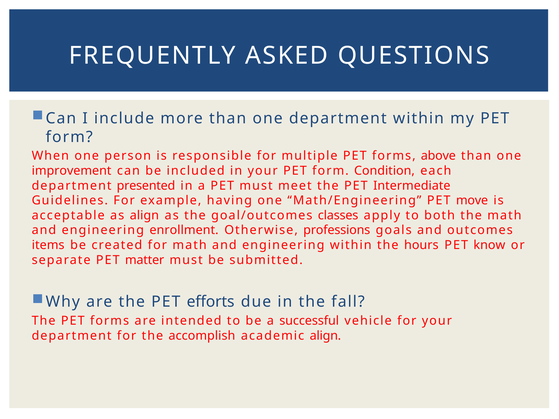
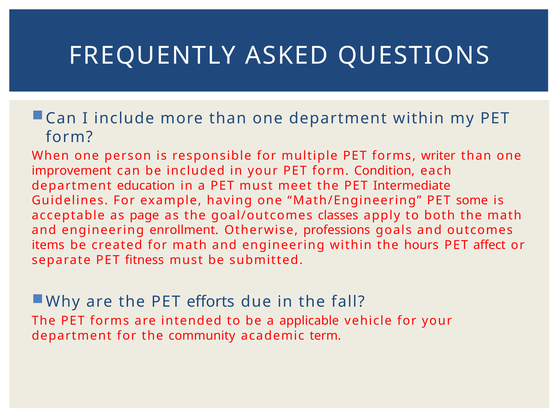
above: above -> writer
presented: presented -> education
move: move -> some
as align: align -> page
know: know -> affect
matter: matter -> fitness
successful: successful -> applicable
accomplish: accomplish -> community
academic align: align -> term
